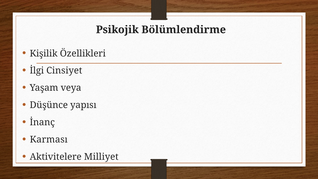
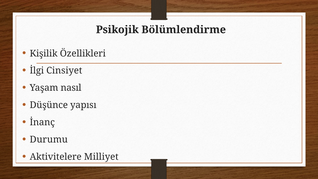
veya: veya -> nasıl
Karması: Karması -> Durumu
